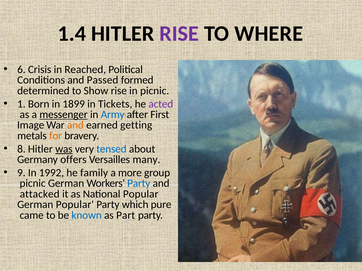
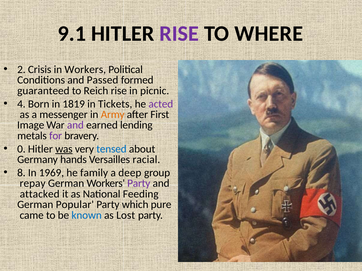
1.4: 1.4 -> 9.1
6: 6 -> 2
in Reached: Reached -> Workers
determined: determined -> guaranteed
Show: Show -> Reich
1: 1 -> 4
1899: 1899 -> 1819
messenger underline: present -> none
Army colour: blue -> orange
and at (75, 125) colour: orange -> purple
getting: getting -> lending
for colour: orange -> purple
8: 8 -> 0
offers: offers -> hands
many: many -> racial
9: 9 -> 8
1992: 1992 -> 1969
more: more -> deep
picnic at (33, 184): picnic -> repay
Party at (139, 184) colour: blue -> purple
National Popular: Popular -> Feeding
Part: Part -> Lost
